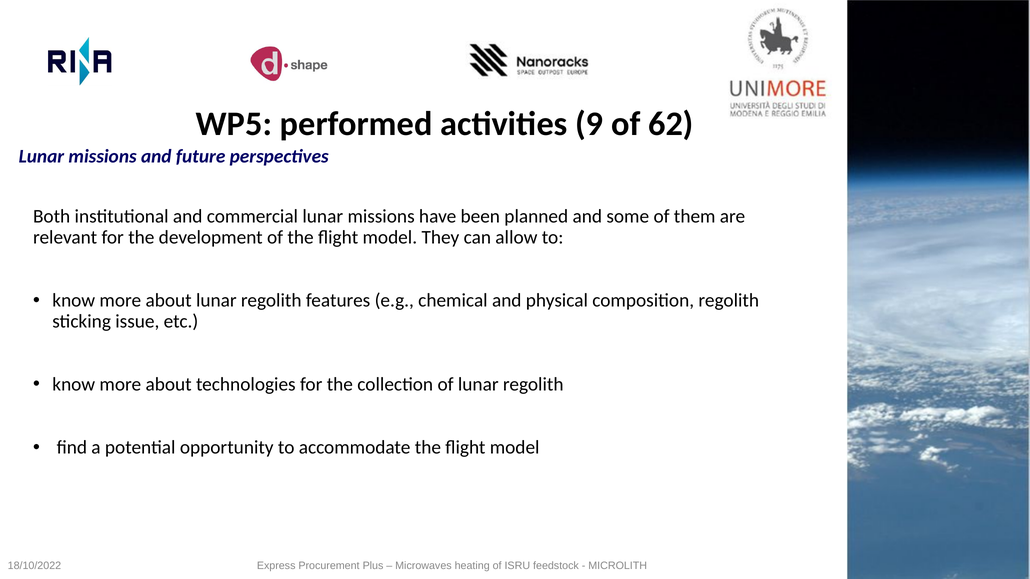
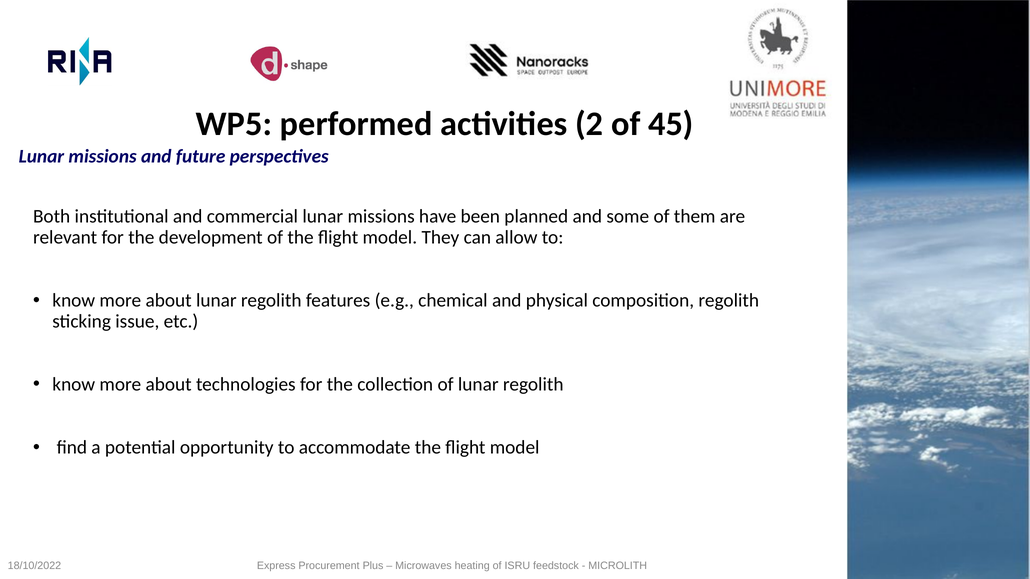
9: 9 -> 2
62: 62 -> 45
